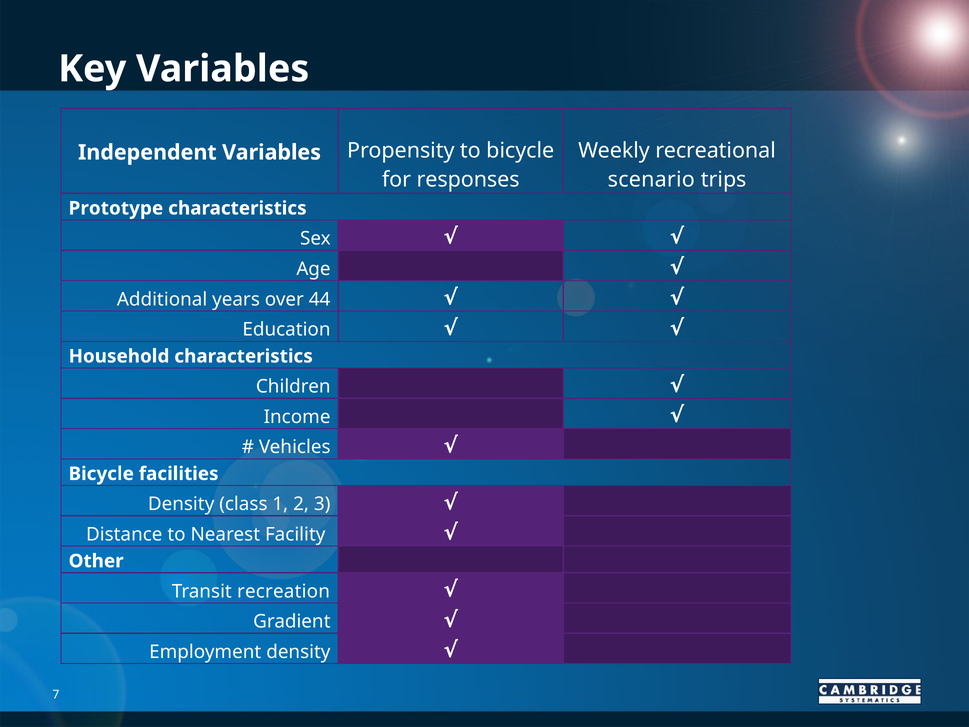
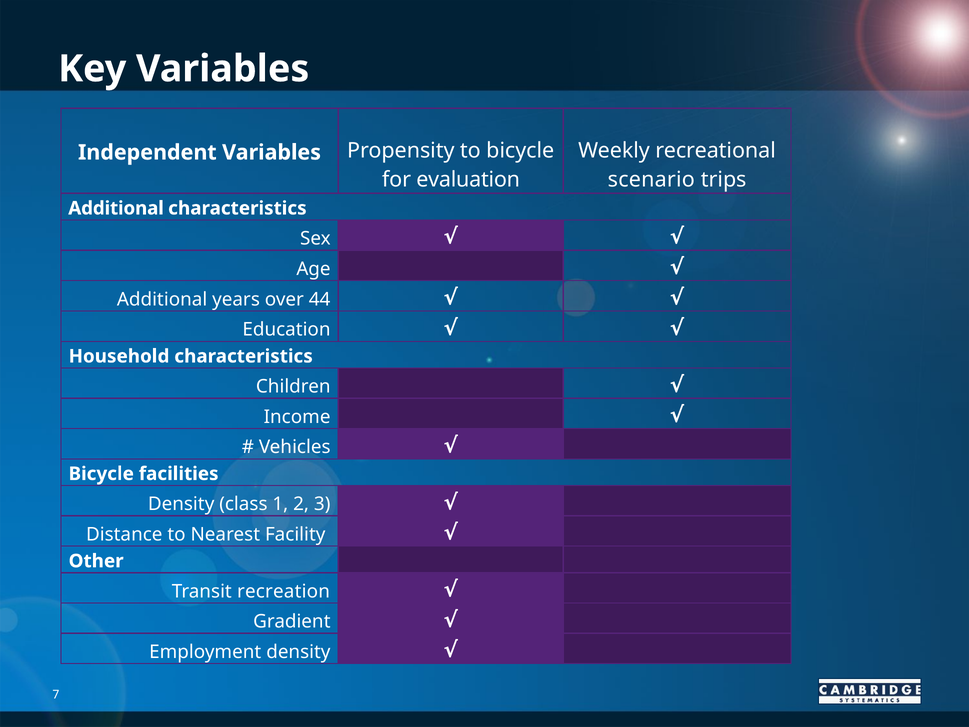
responses: responses -> evaluation
Prototype at (116, 208): Prototype -> Additional
